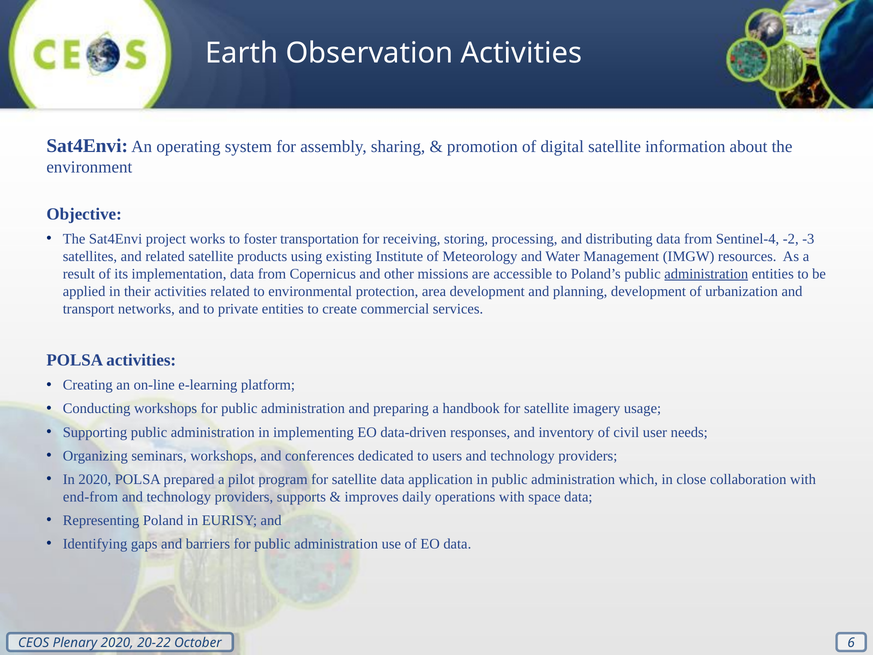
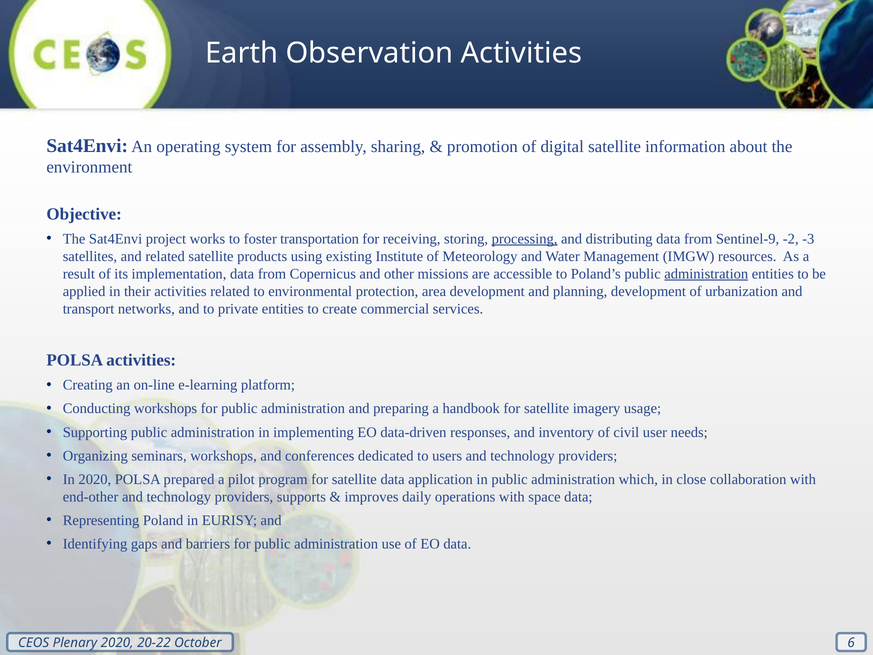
processing underline: none -> present
Sentinel-4: Sentinel-4 -> Sentinel-9
end-from: end-from -> end-other
